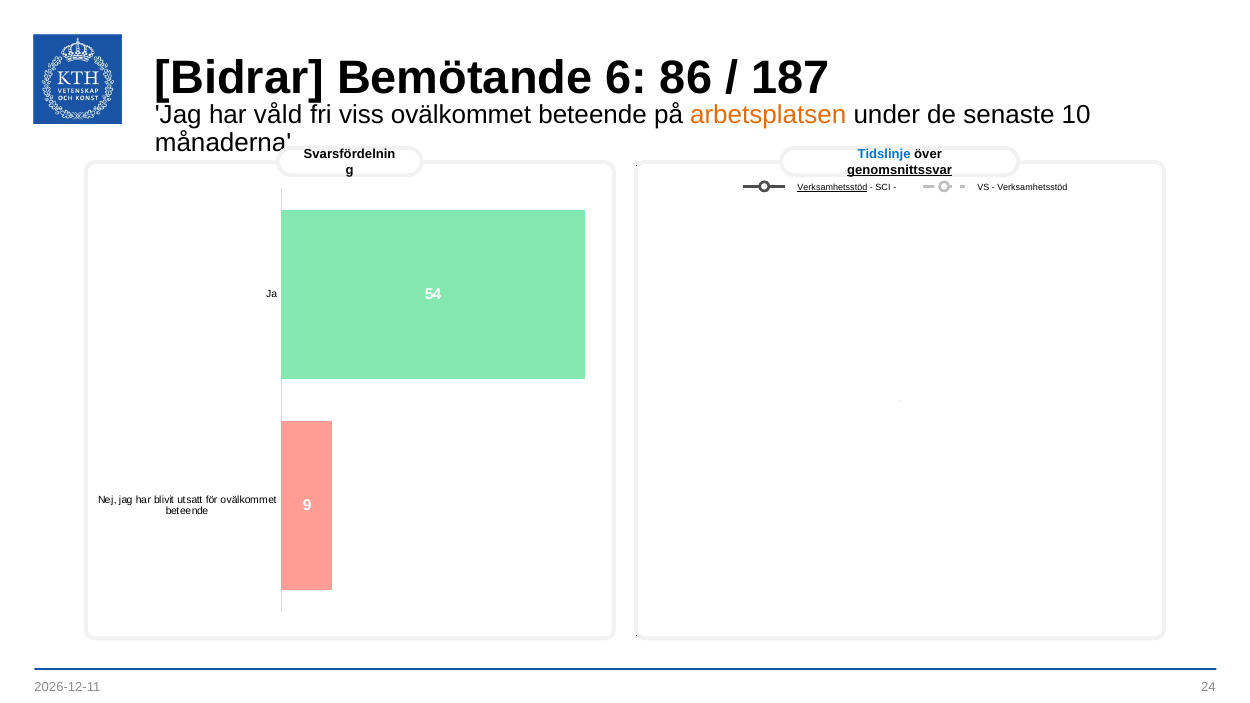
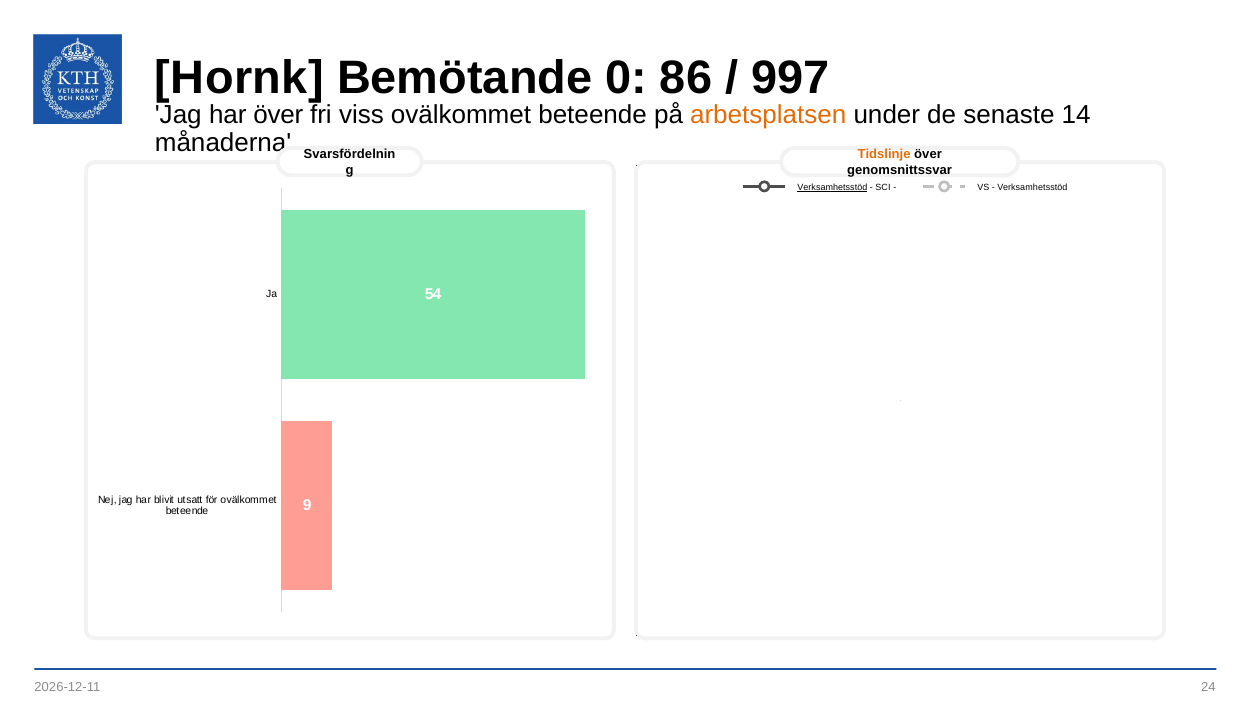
Bidrar: Bidrar -> Hornk
6: 6 -> 0
187: 187 -> 997
har våld: våld -> över
10: 10 -> 14
Tidslinje colour: blue -> orange
genomsnittssvar underline: present -> none
